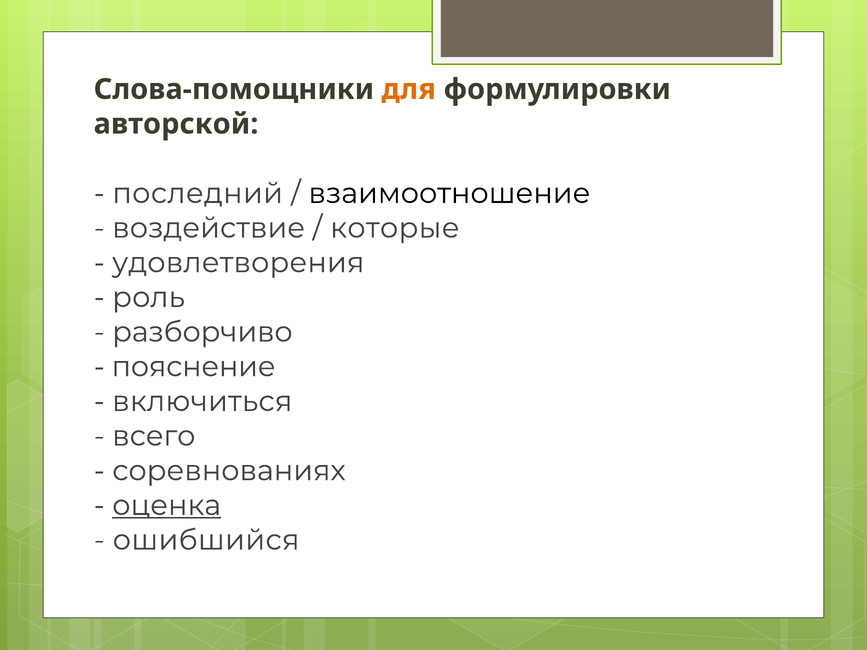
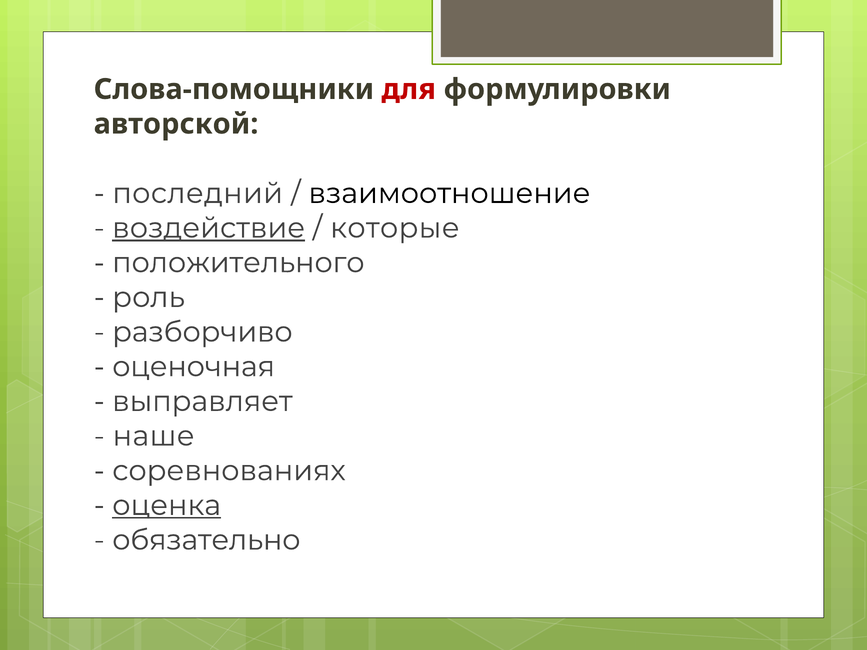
для colour: orange -> red
воздействие underline: none -> present
удовлетворения: удовлетворения -> положительного
пояснение: пояснение -> оценочная
включиться: включиться -> выправляет
всего: всего -> наше
ошибшийся: ошибшийся -> обязательно
